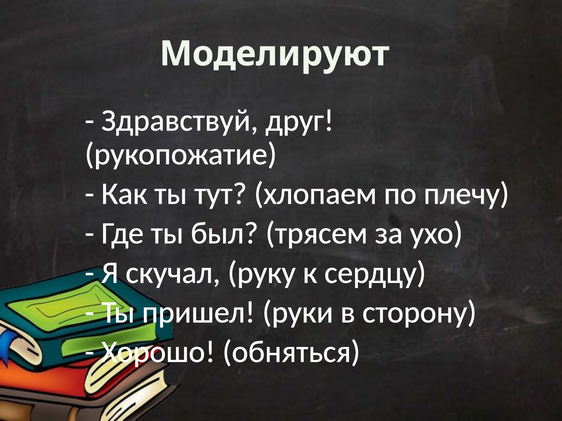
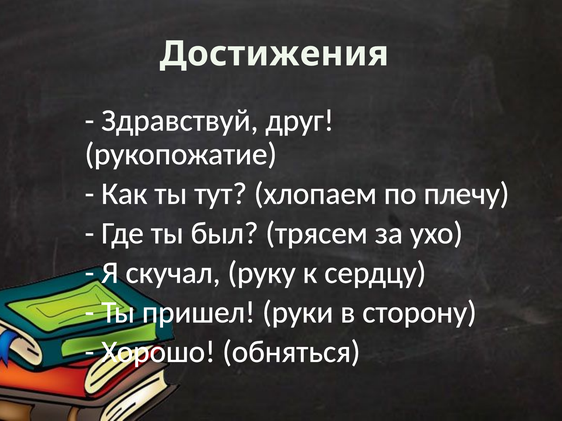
Моделируют: Моделируют -> Достижения
